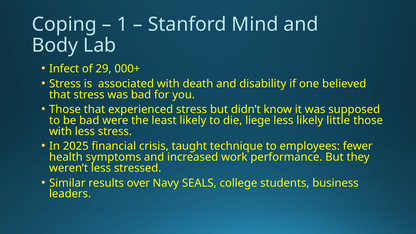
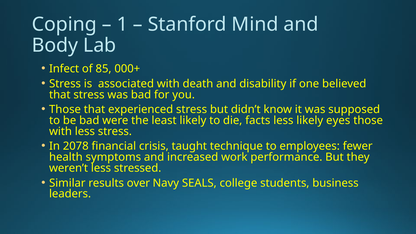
29: 29 -> 85
liege: liege -> facts
little: little -> eyes
2025: 2025 -> 2078
